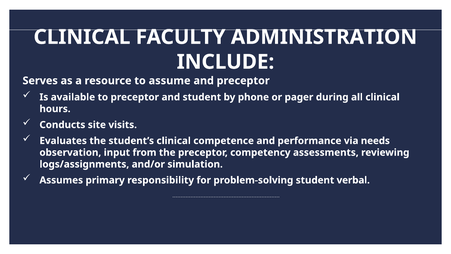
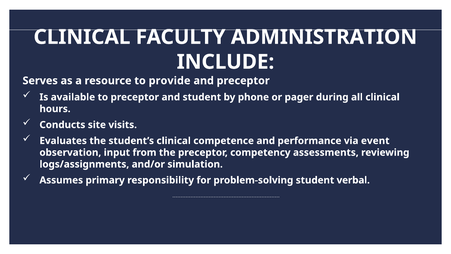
assume: assume -> provide
needs: needs -> event
